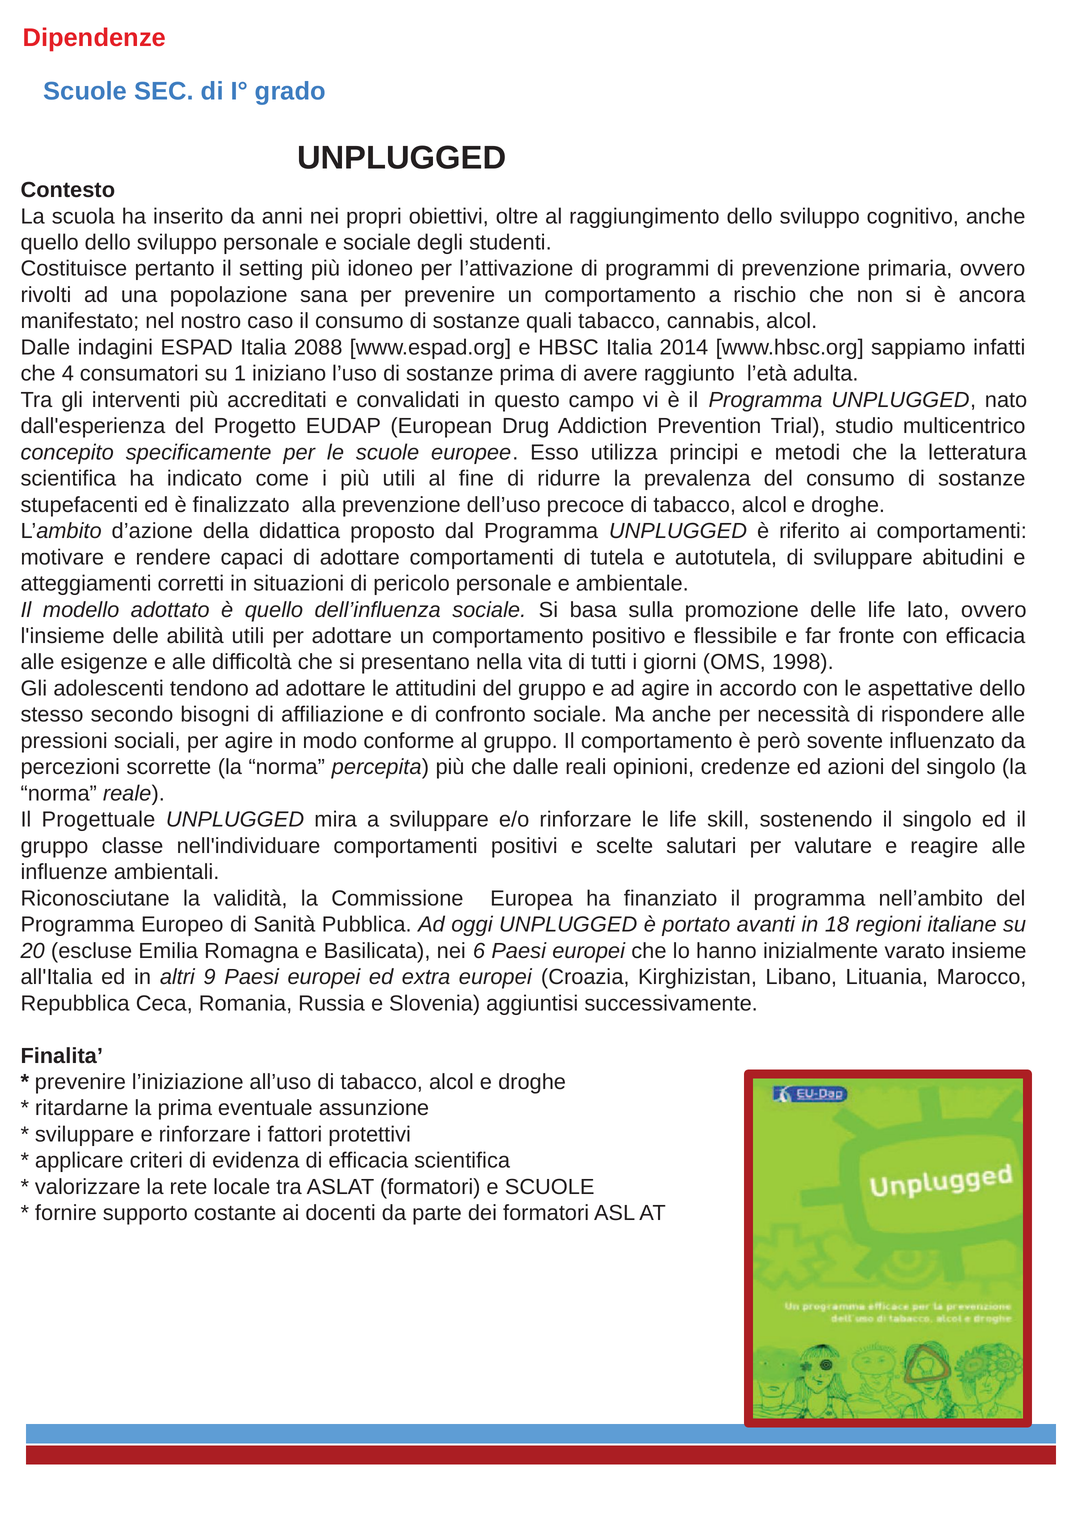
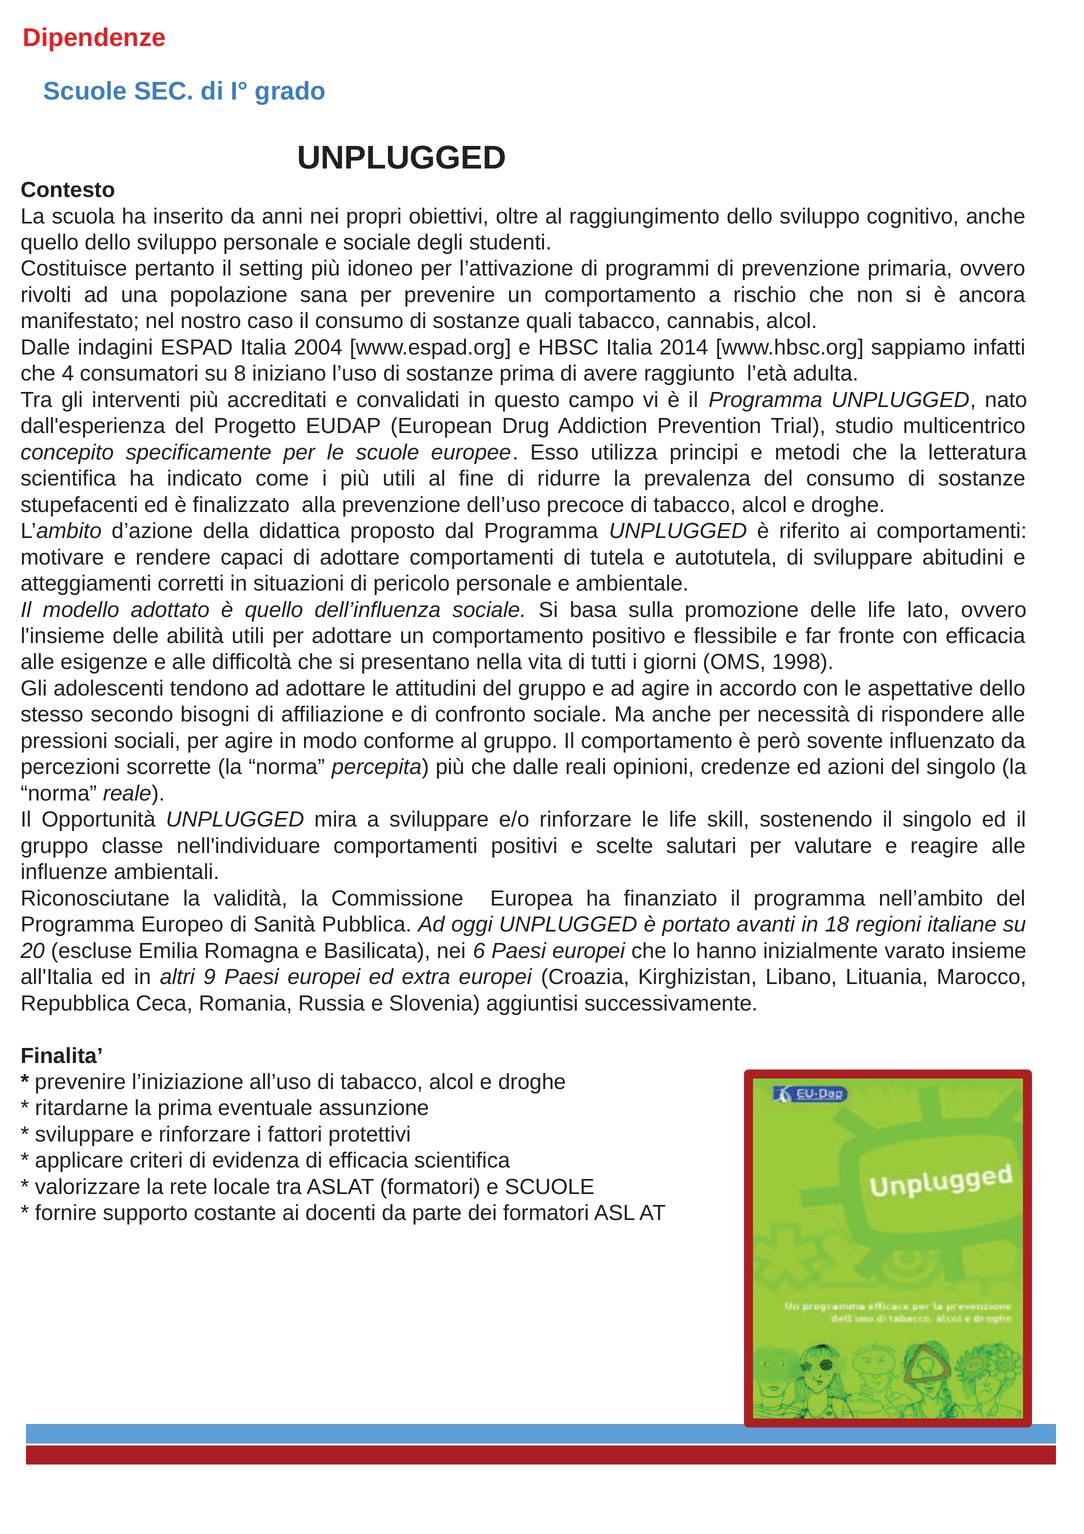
2088: 2088 -> 2004
1: 1 -> 8
Progettuale: Progettuale -> Opportunità
